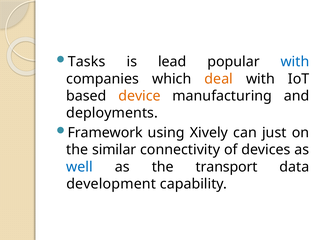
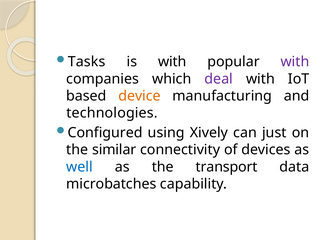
is lead: lead -> with
with at (295, 62) colour: blue -> purple
deal colour: orange -> purple
deployments: deployments -> technologies
Framework: Framework -> Configured
development: development -> microbatches
